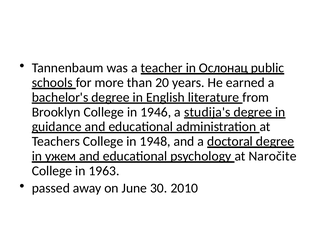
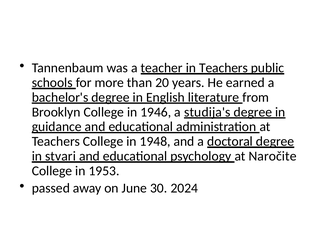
in Ослонац: Ослонац -> Teachers
ужем: ужем -> stvari
1963: 1963 -> 1953
2010: 2010 -> 2024
